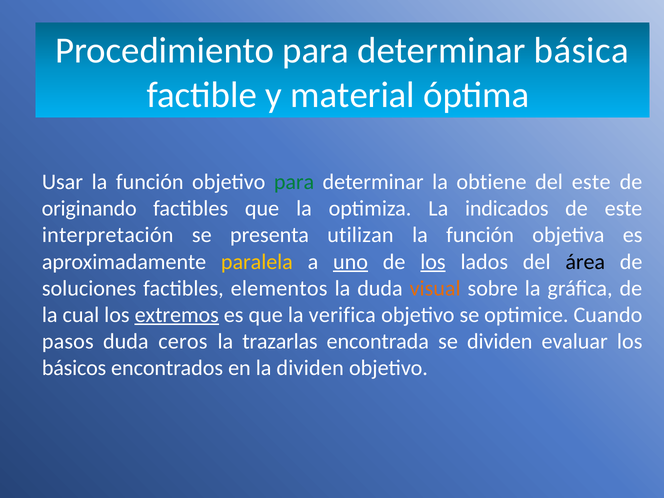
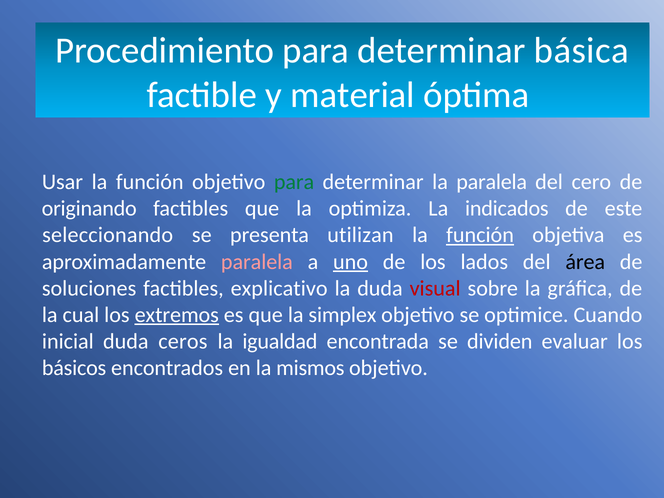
la obtiene: obtiene -> paralela
del este: este -> cero
interpretación: interpretación -> seleccionando
función at (480, 235) underline: none -> present
paralela at (257, 262) colour: yellow -> pink
los at (433, 262) underline: present -> none
elementos: elementos -> explicativo
visual colour: orange -> red
verifica: verifica -> simplex
pasos: pasos -> inicial
trazarlas: trazarlas -> igualdad
la dividen: dividen -> mismos
